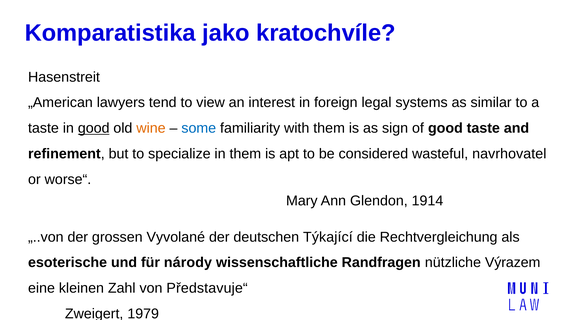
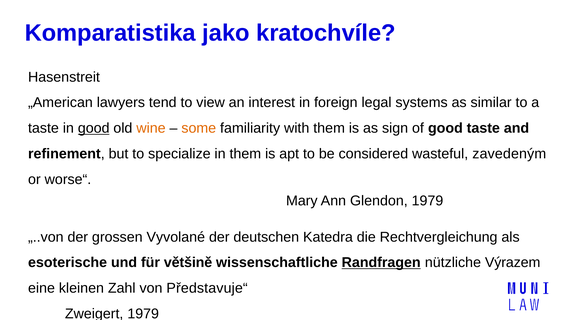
some colour: blue -> orange
navrhovatel: navrhovatel -> zavedeným
Glendon 1914: 1914 -> 1979
Týkající: Týkající -> Katedra
národy: národy -> většině
Randfragen underline: none -> present
